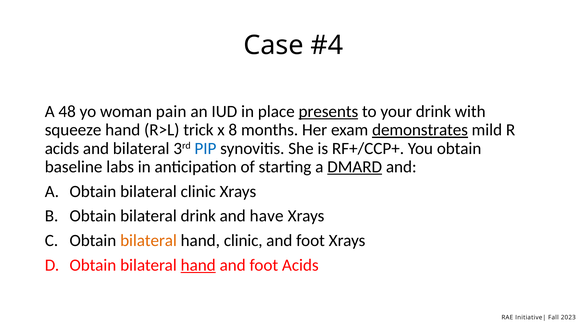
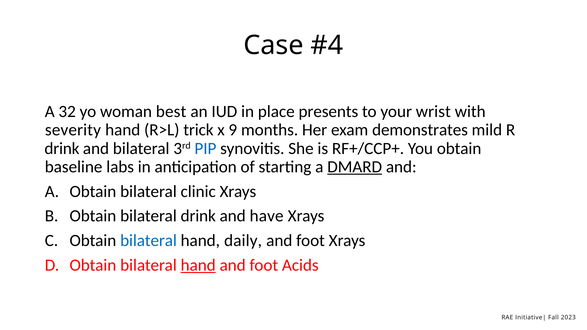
48: 48 -> 32
pain: pain -> best
presents underline: present -> none
your drink: drink -> wrist
squeeze: squeeze -> severity
8: 8 -> 9
demonstrates underline: present -> none
acids at (62, 149): acids -> drink
bilateral at (149, 241) colour: orange -> blue
hand clinic: clinic -> daily
